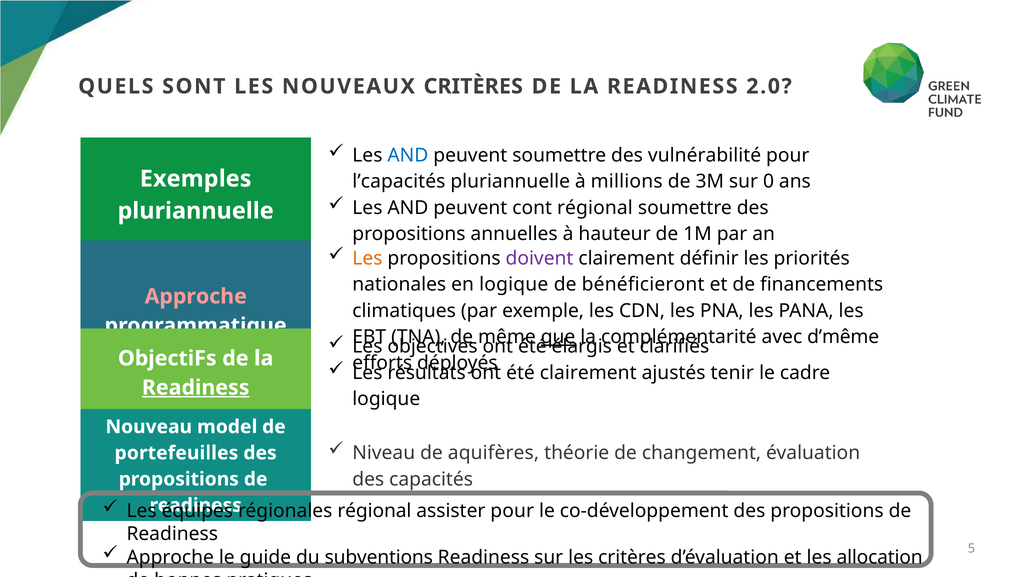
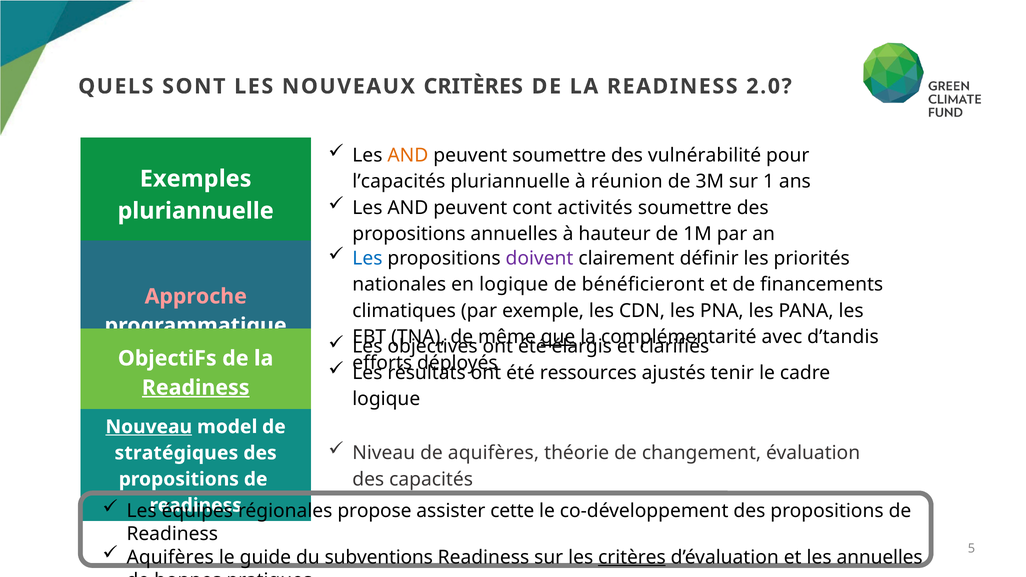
AND at (408, 155) colour: blue -> orange
millions: millions -> réunion
0: 0 -> 1
cont régional: régional -> activités
Les at (367, 259) colour: orange -> blue
d’même: d’même -> d’tandis
été clairement: clairement -> ressources
Nouveau underline: none -> present
portefeuilles: portefeuilles -> stratégiques
régionales régional: régional -> propose
assister pour: pour -> cette
Approche at (170, 557): Approche -> Aquifères
critères at (632, 557) underline: none -> present
les allocation: allocation -> annuelles
